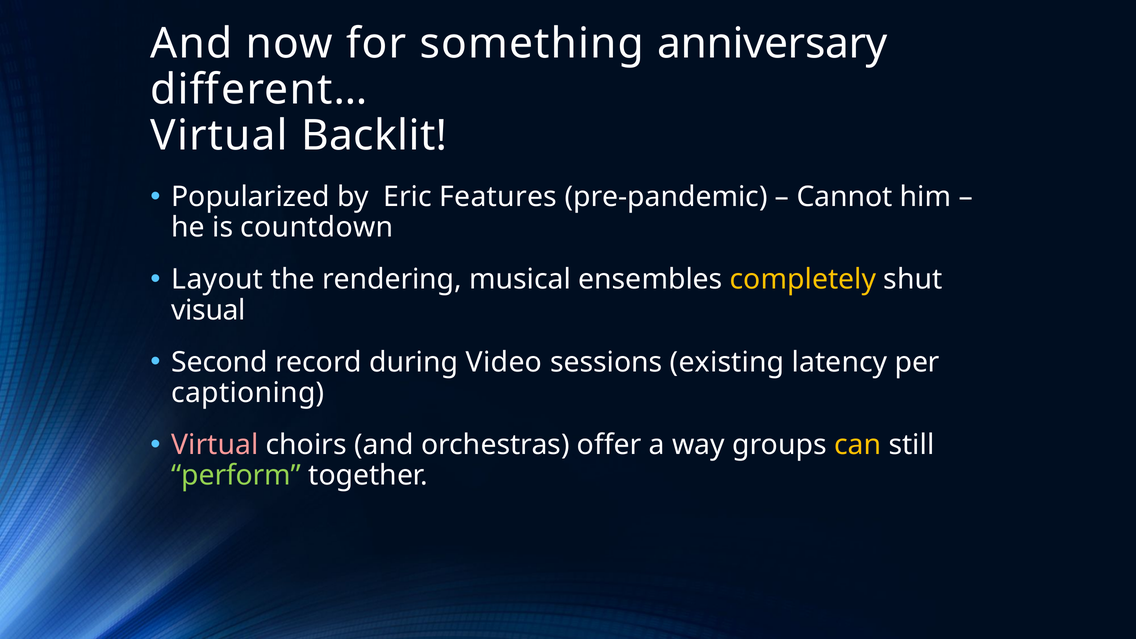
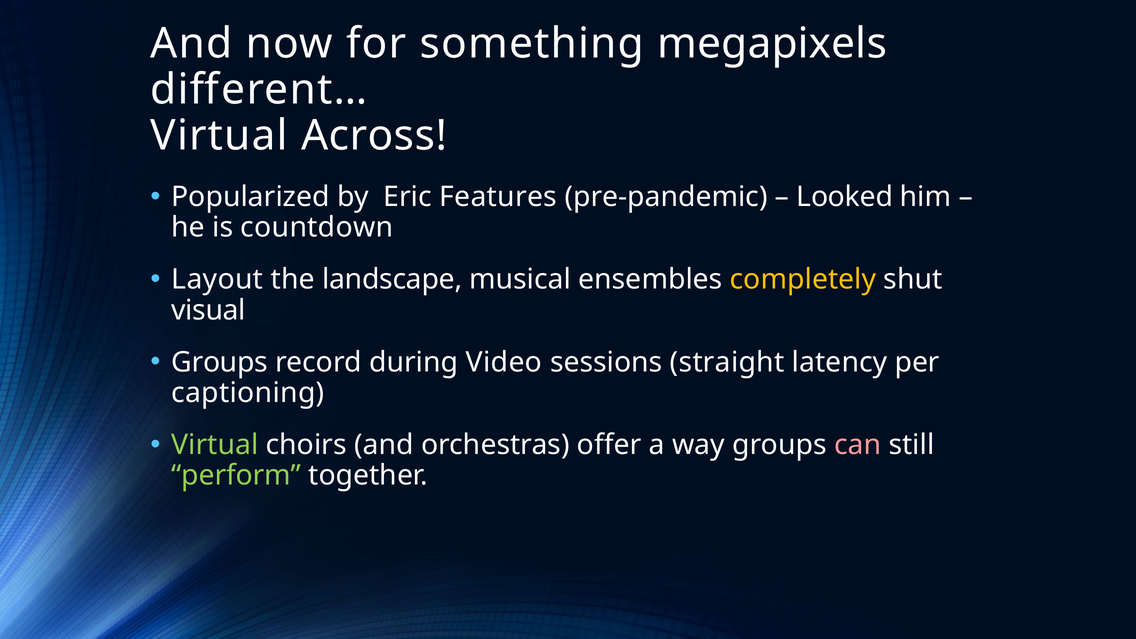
anniversary: anniversary -> megapixels
Backlit: Backlit -> Across
Cannot: Cannot -> Looked
rendering: rendering -> landscape
Second at (220, 362): Second -> Groups
existing: existing -> straight
Virtual at (215, 445) colour: pink -> light green
can colour: yellow -> pink
